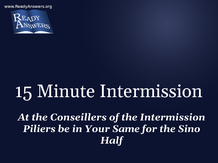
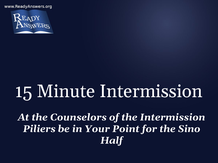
Conseillers: Conseillers -> Counselors
Same: Same -> Point
